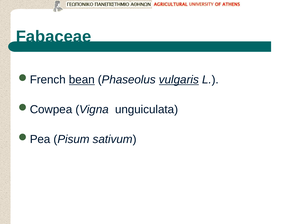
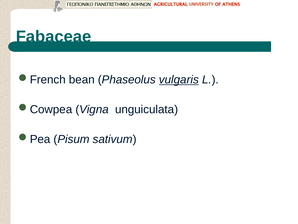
bean underline: present -> none
